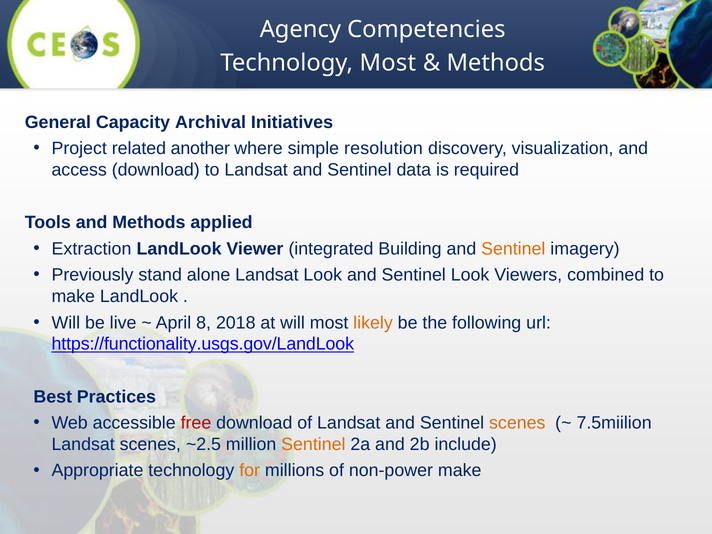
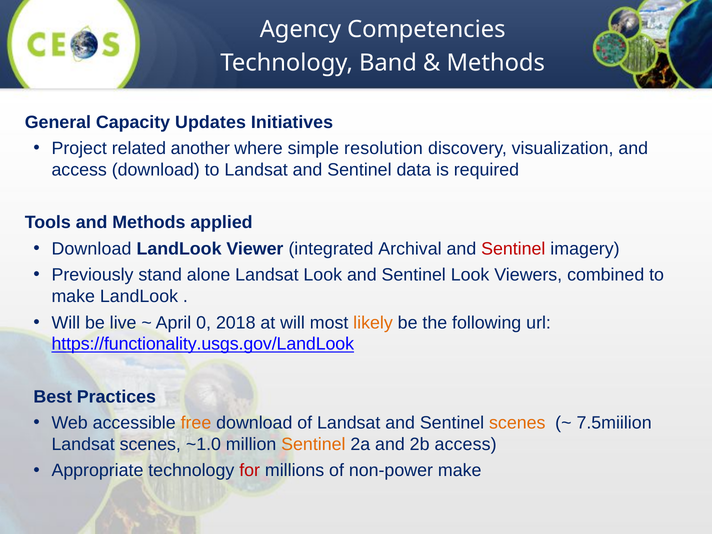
Technology Most: Most -> Band
Archival: Archival -> Updates
Extraction at (91, 249): Extraction -> Download
Building: Building -> Archival
Sentinel at (513, 249) colour: orange -> red
8: 8 -> 0
free colour: red -> orange
~2.5: ~2.5 -> ~1.0
2b include: include -> access
for colour: orange -> red
